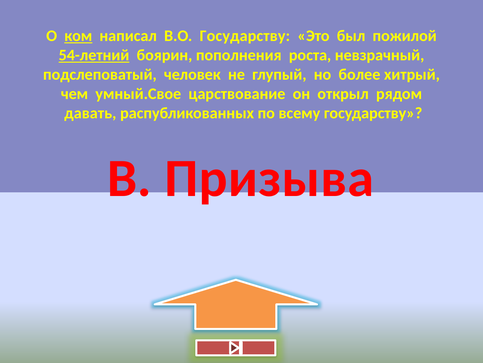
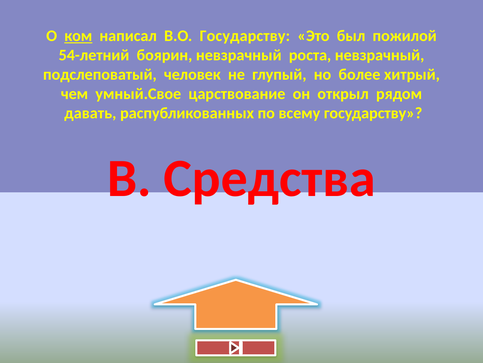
54-летний underline: present -> none
боярин пополнения: пополнения -> невзрачный
Призыва: Призыва -> Средства
